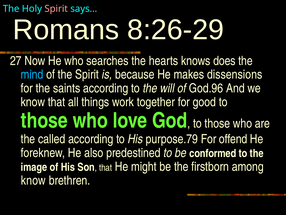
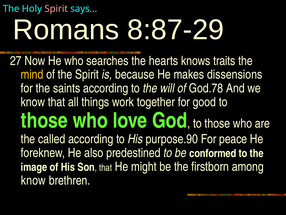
8:26-29: 8:26-29 -> 8:87-29
does: does -> traits
mind colour: light blue -> yellow
God.96: God.96 -> God.78
purpose.79: purpose.79 -> purpose.90
offend: offend -> peace
